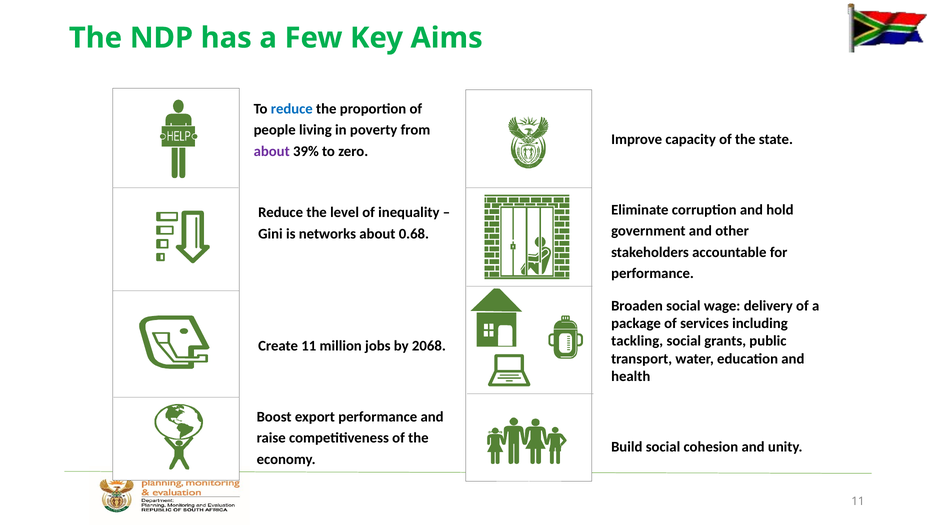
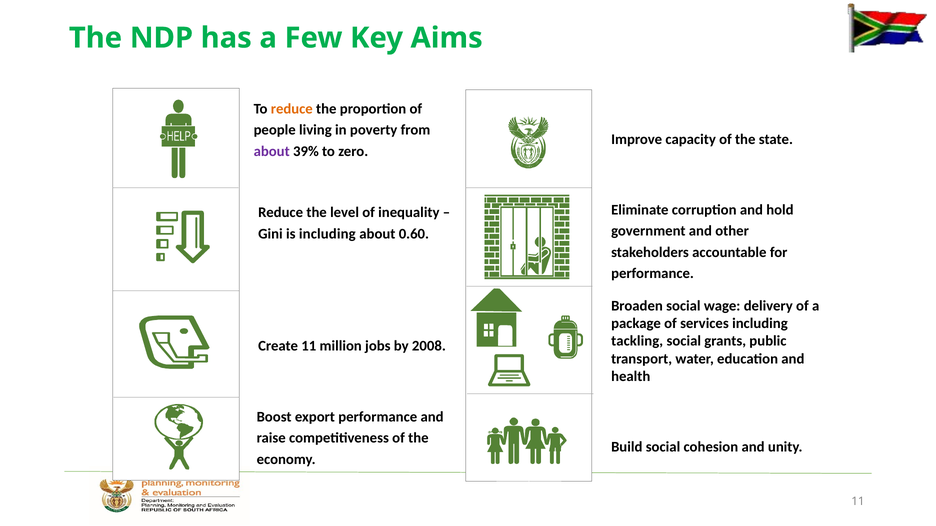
reduce at (292, 109) colour: blue -> orange
is networks: networks -> including
0.68: 0.68 -> 0.60
2068: 2068 -> 2008
